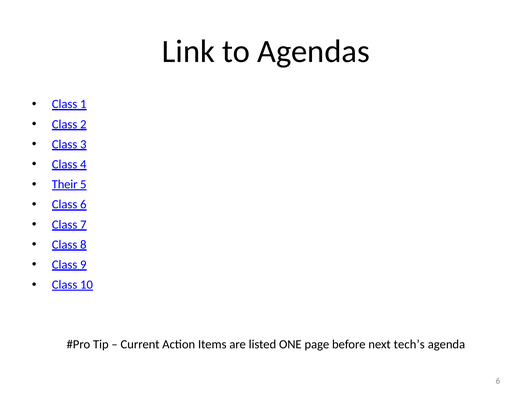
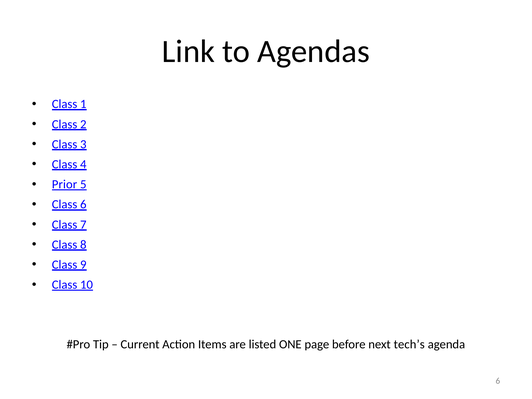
Their: Their -> Prior
